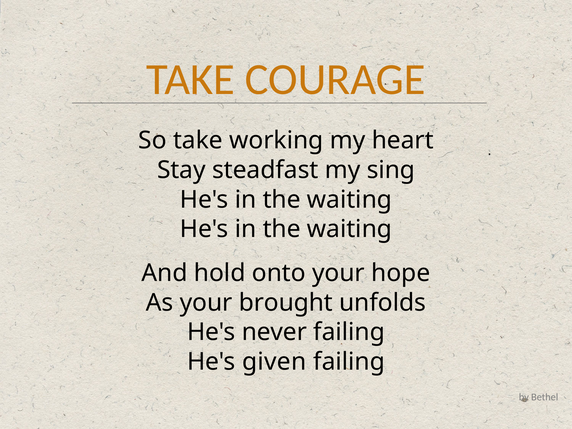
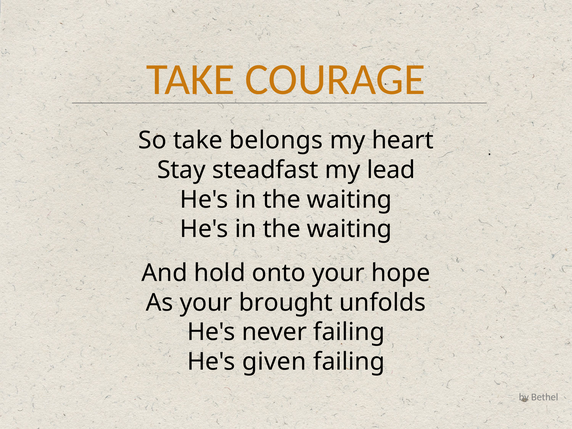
working: working -> belongs
sing: sing -> lead
